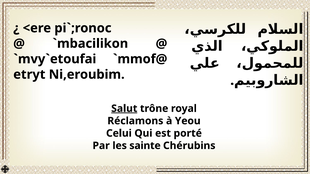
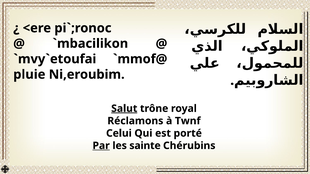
etryt: etryt -> pluie
Yeou: Yeou -> Twnf
Par underline: none -> present
